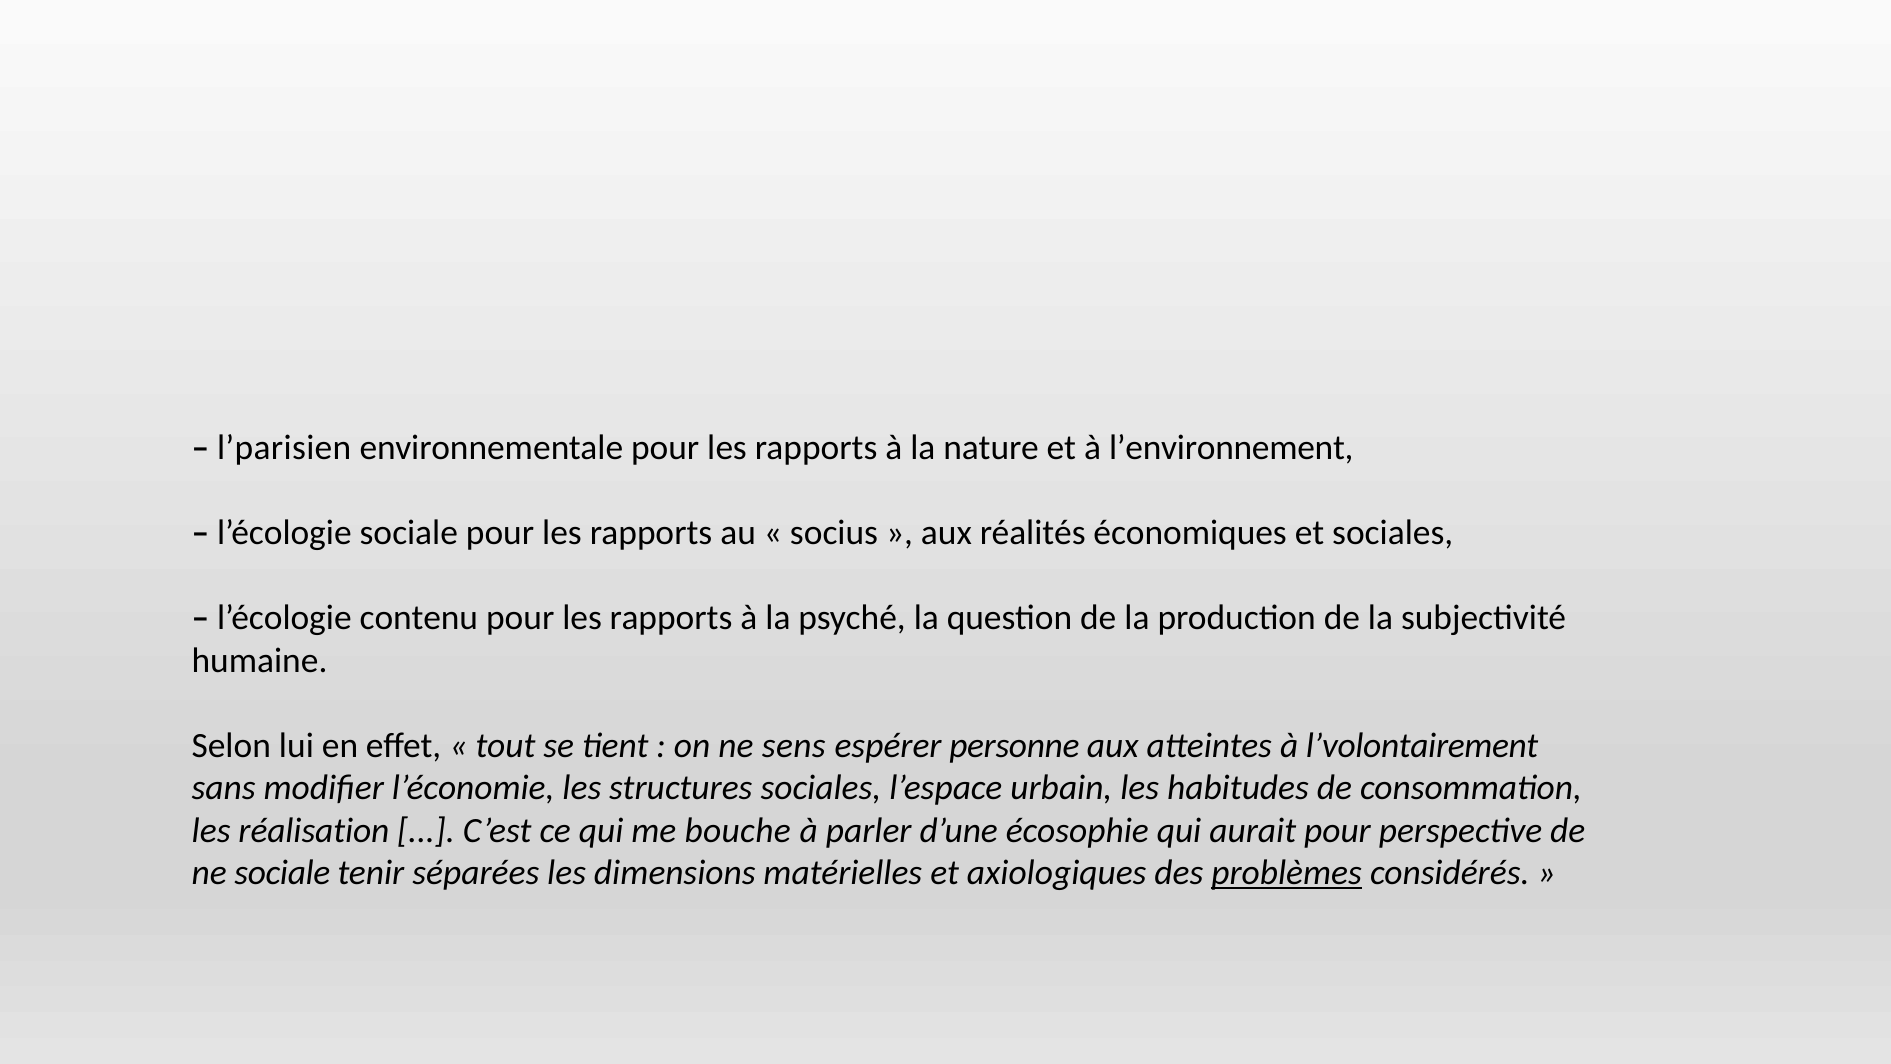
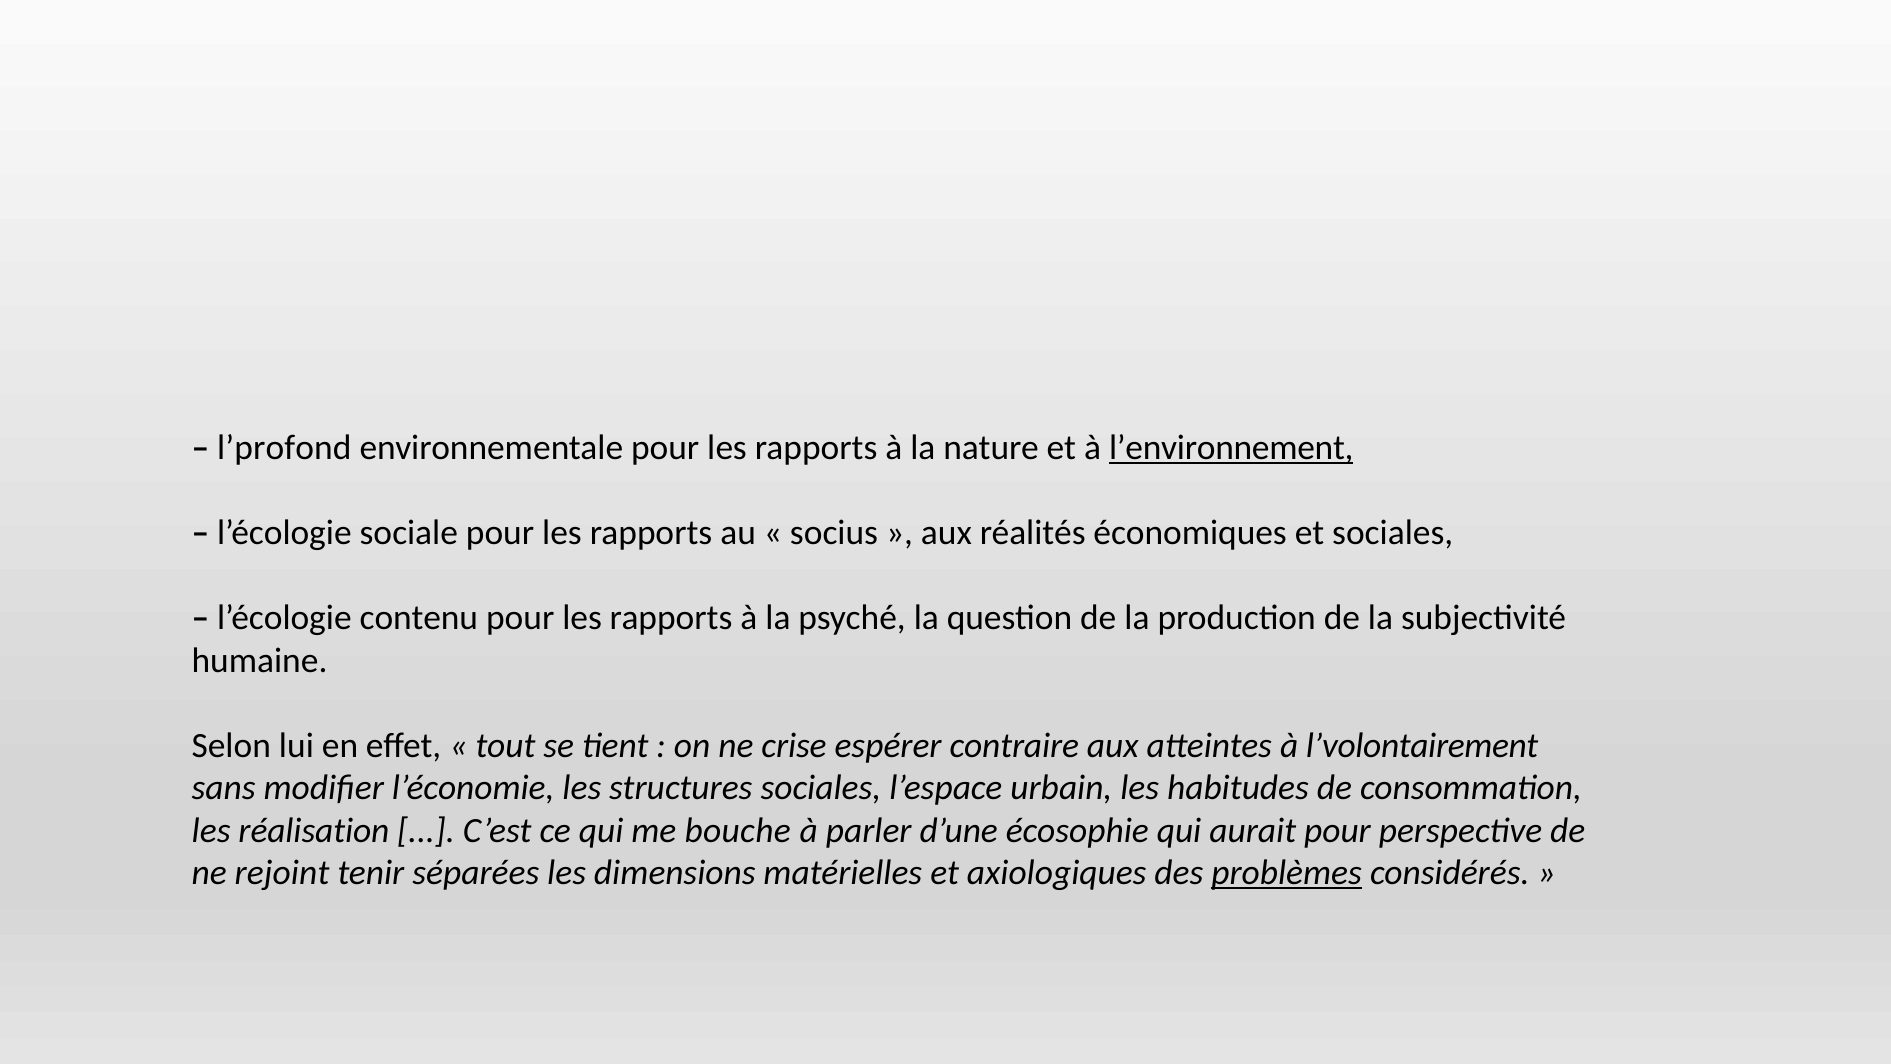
l’parisien: l’parisien -> l’profond
l’environnement underline: none -> present
sens: sens -> crise
personne: personne -> contraire
ne sociale: sociale -> rejoint
